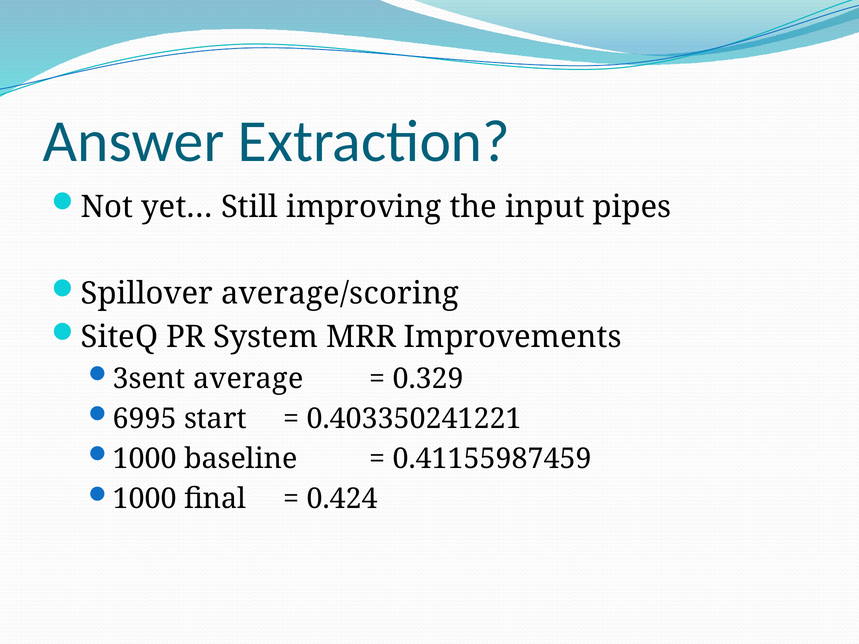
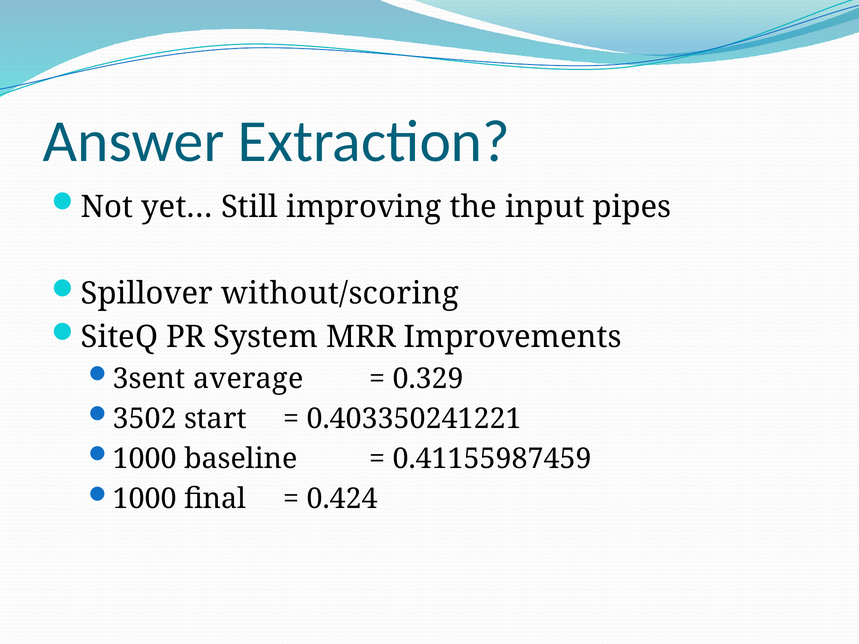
average/scoring: average/scoring -> without/scoring
6995: 6995 -> 3502
